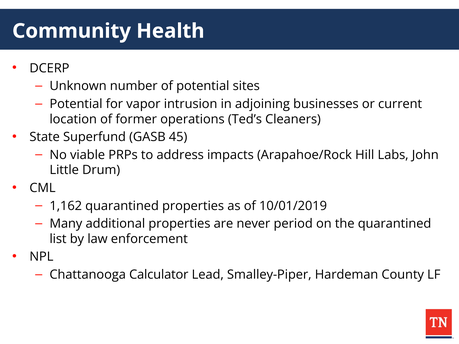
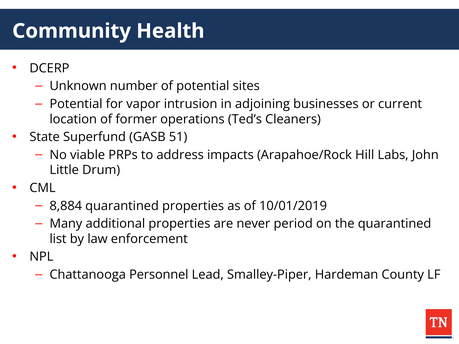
45: 45 -> 51
1,162: 1,162 -> 8,884
Calculator: Calculator -> Personnel
